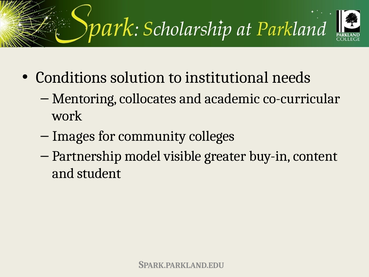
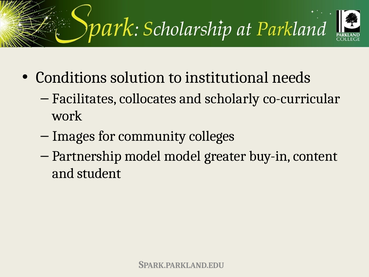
Mentoring: Mentoring -> Facilitates
academic: academic -> scholarly
model visible: visible -> model
